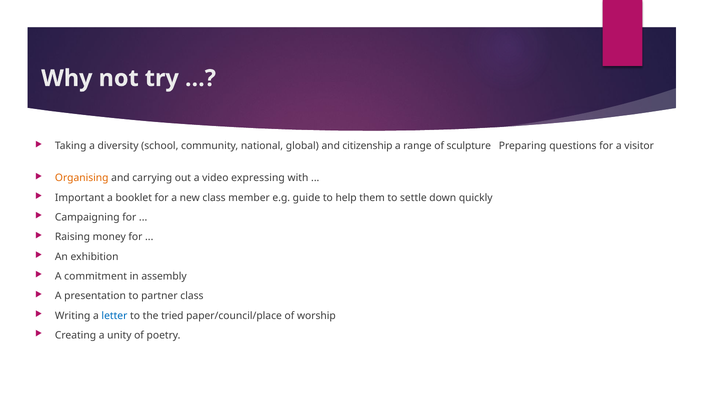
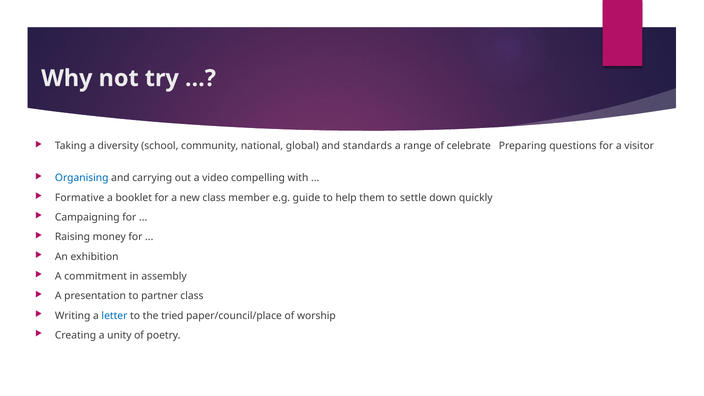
citizenship: citizenship -> standards
sculpture: sculpture -> celebrate
Organising colour: orange -> blue
expressing: expressing -> compelling
Important: Important -> Formative
